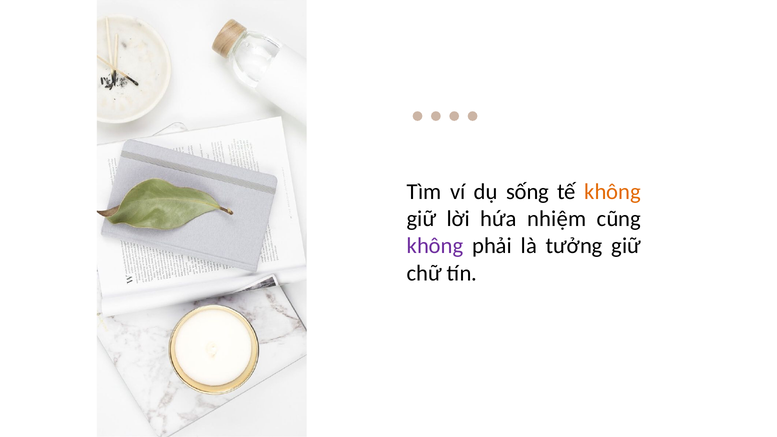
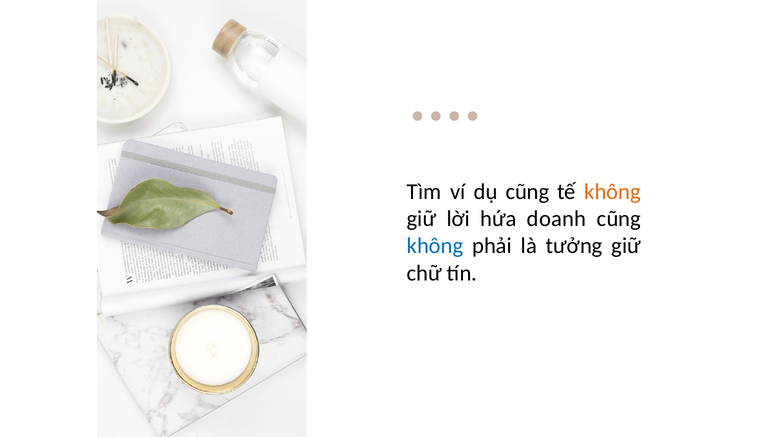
dụ sống: sống -> cũng
nhiệm: nhiệm -> doanh
không at (435, 246) colour: purple -> blue
